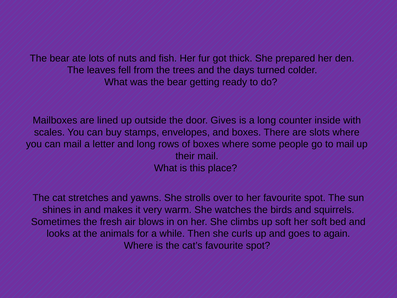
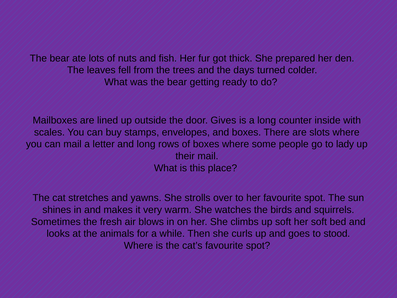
to mail: mail -> lady
again: again -> stood
